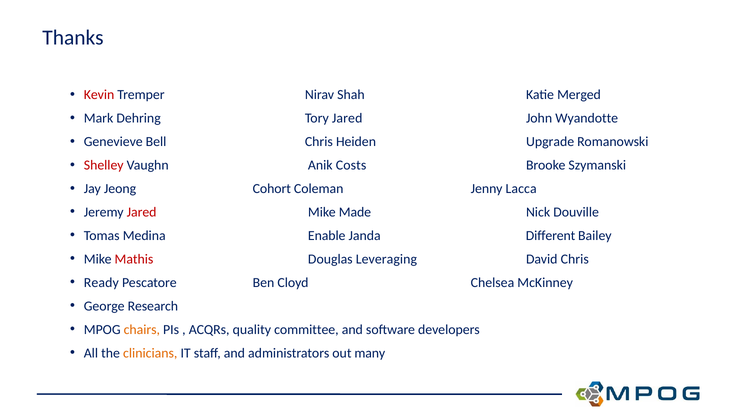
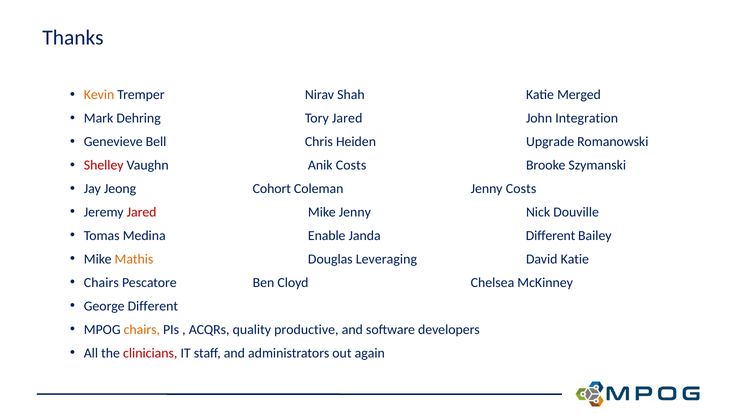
Kevin colour: red -> orange
Wyandotte: Wyandotte -> Integration
Jenny Lacca: Lacca -> Costs
Mike Made: Made -> Jenny
Mathis colour: red -> orange
David Chris: Chris -> Katie
Ready at (101, 283): Ready -> Chairs
George Research: Research -> Different
committee: committee -> productive
clinicians colour: orange -> red
many: many -> again
